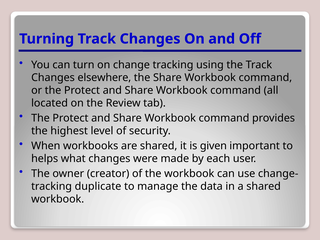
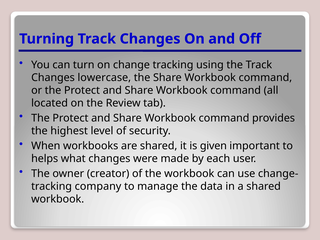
elsewhere: elsewhere -> lowercase
duplicate: duplicate -> company
